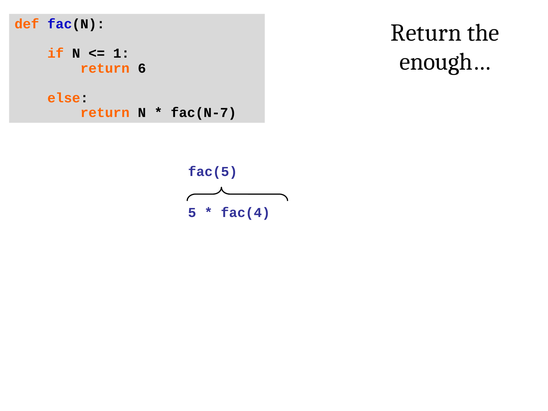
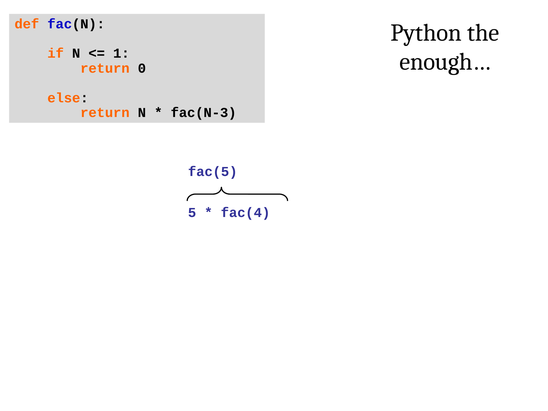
Return at (426, 33): Return -> Python
6: 6 -> 0
fac(N-7: fac(N-7 -> fac(N-3
